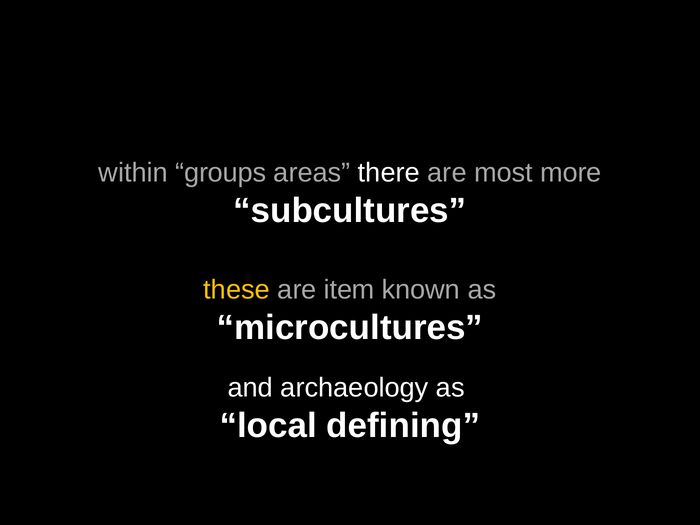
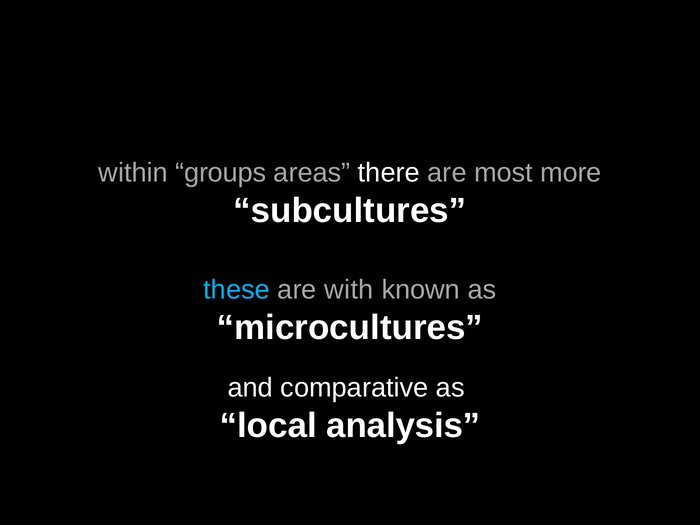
these colour: yellow -> light blue
item: item -> with
archaeology: archaeology -> comparative
defining: defining -> analysis
